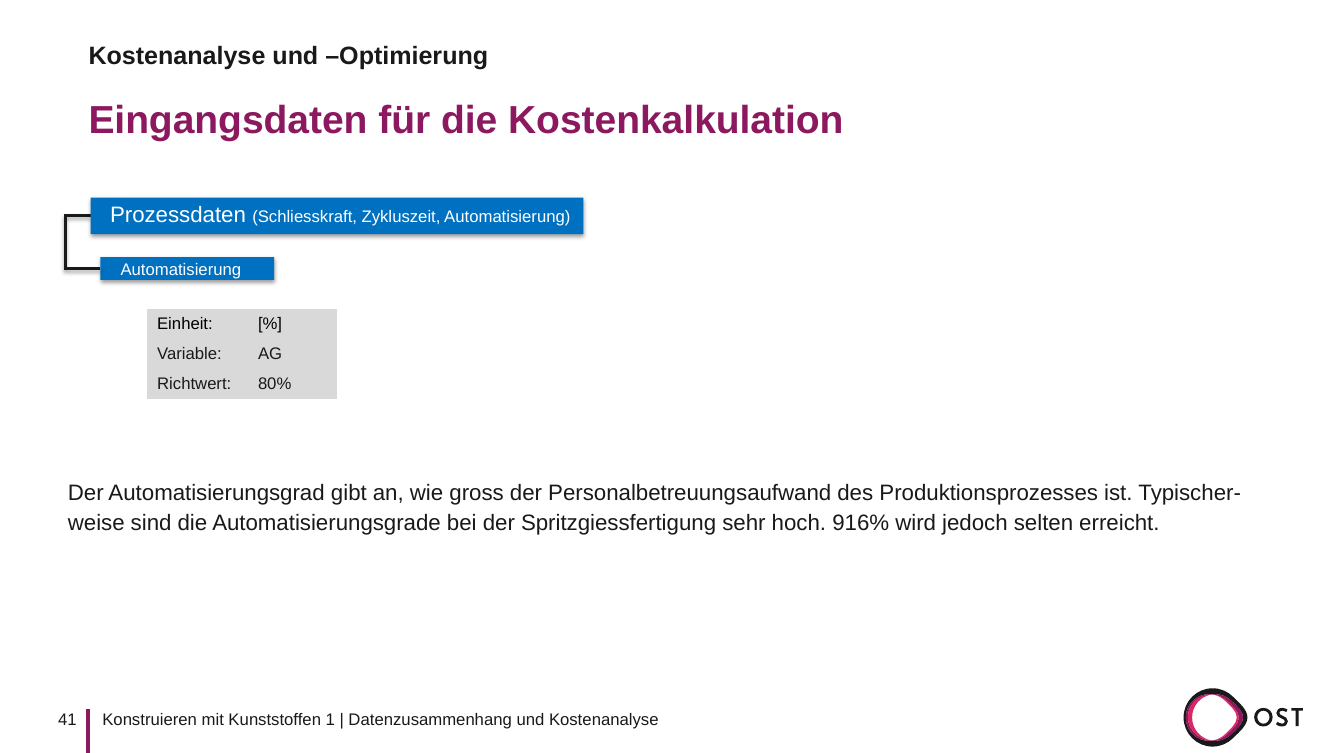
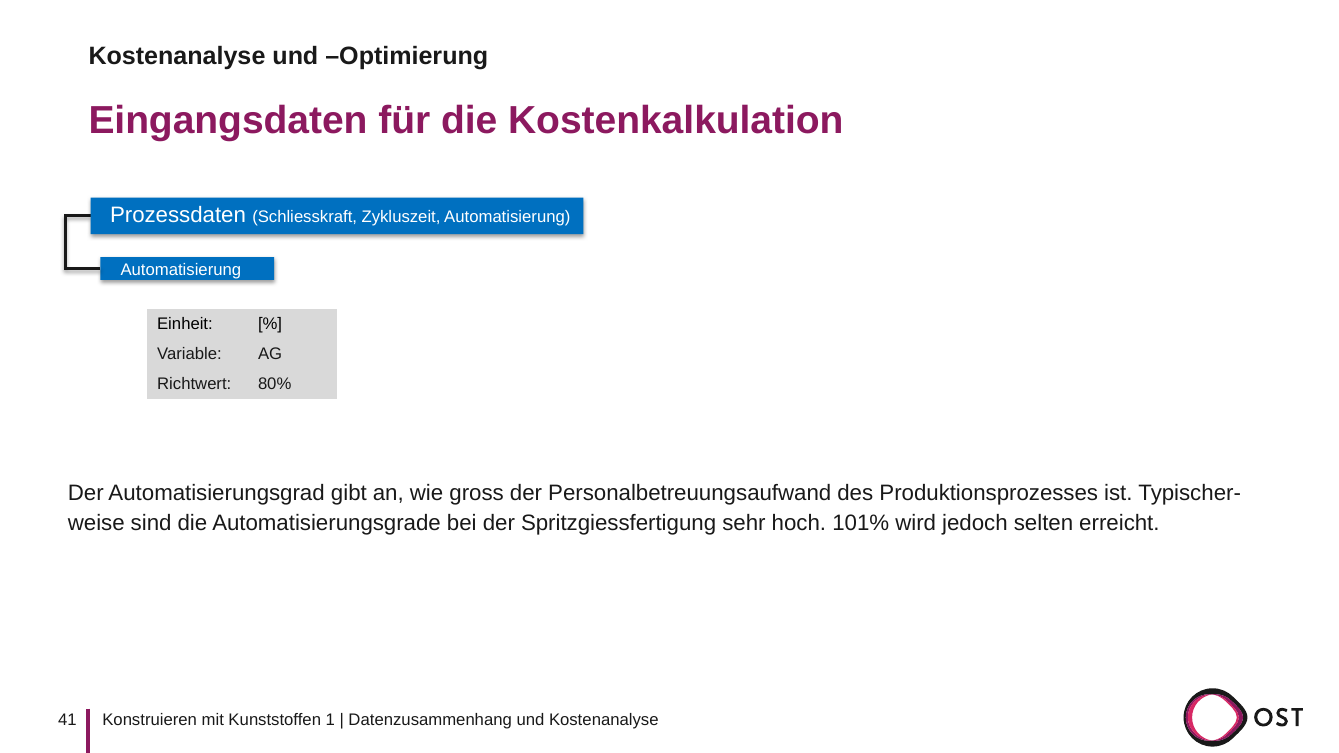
916%: 916% -> 101%
